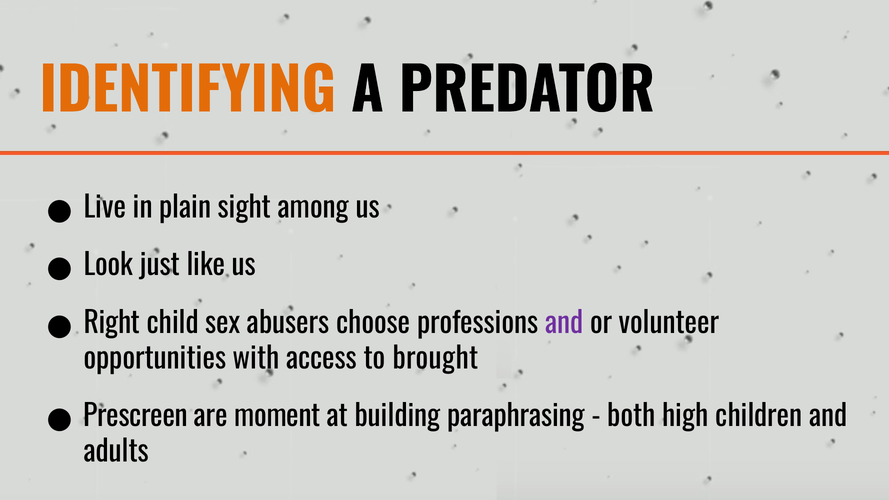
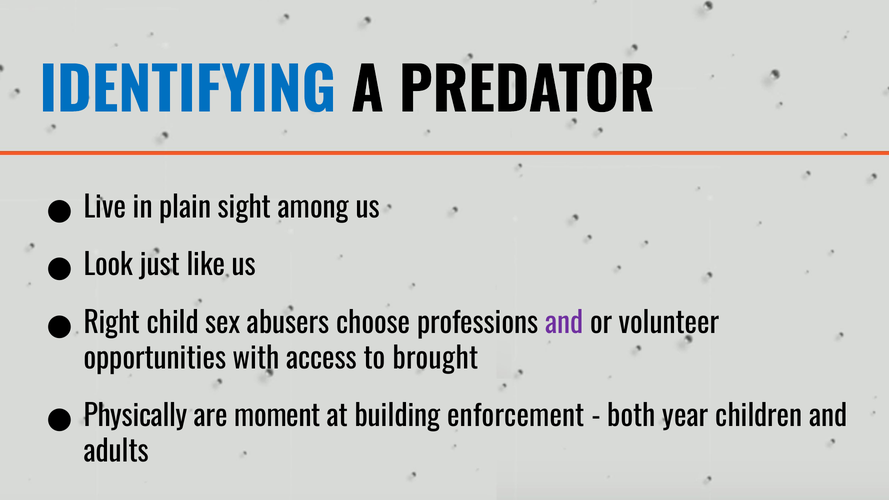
IDENTIFYING colour: orange -> blue
Prescreen: Prescreen -> Physically
paraphrasing: paraphrasing -> enforcement
high: high -> year
